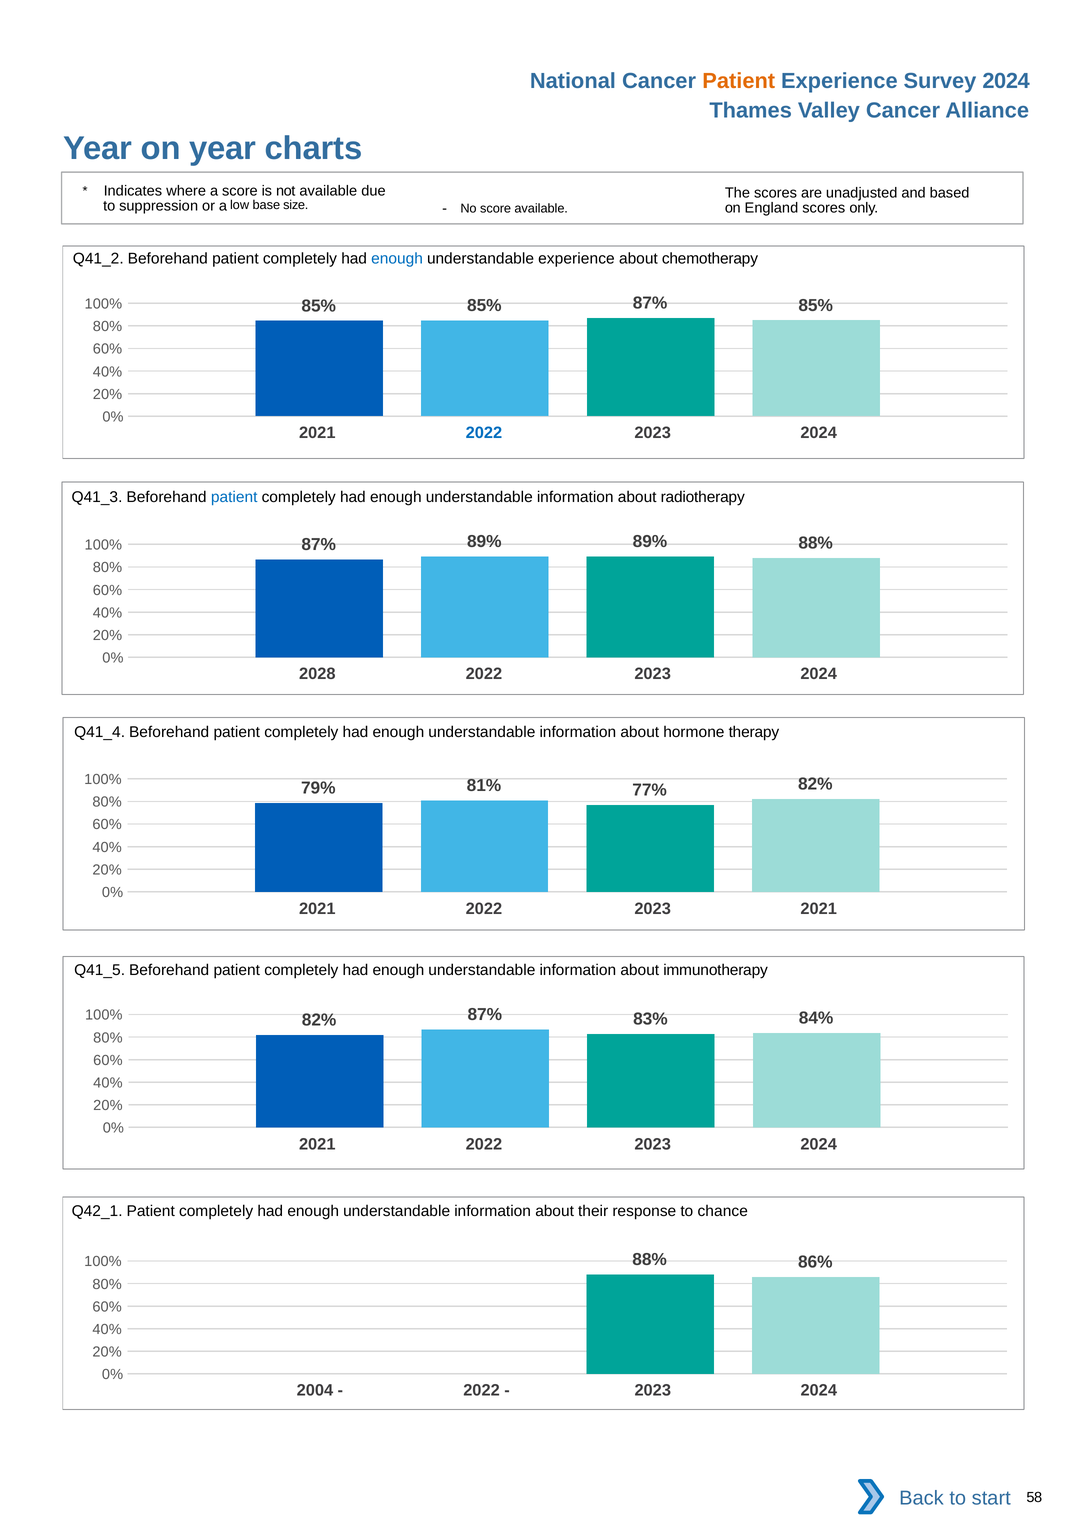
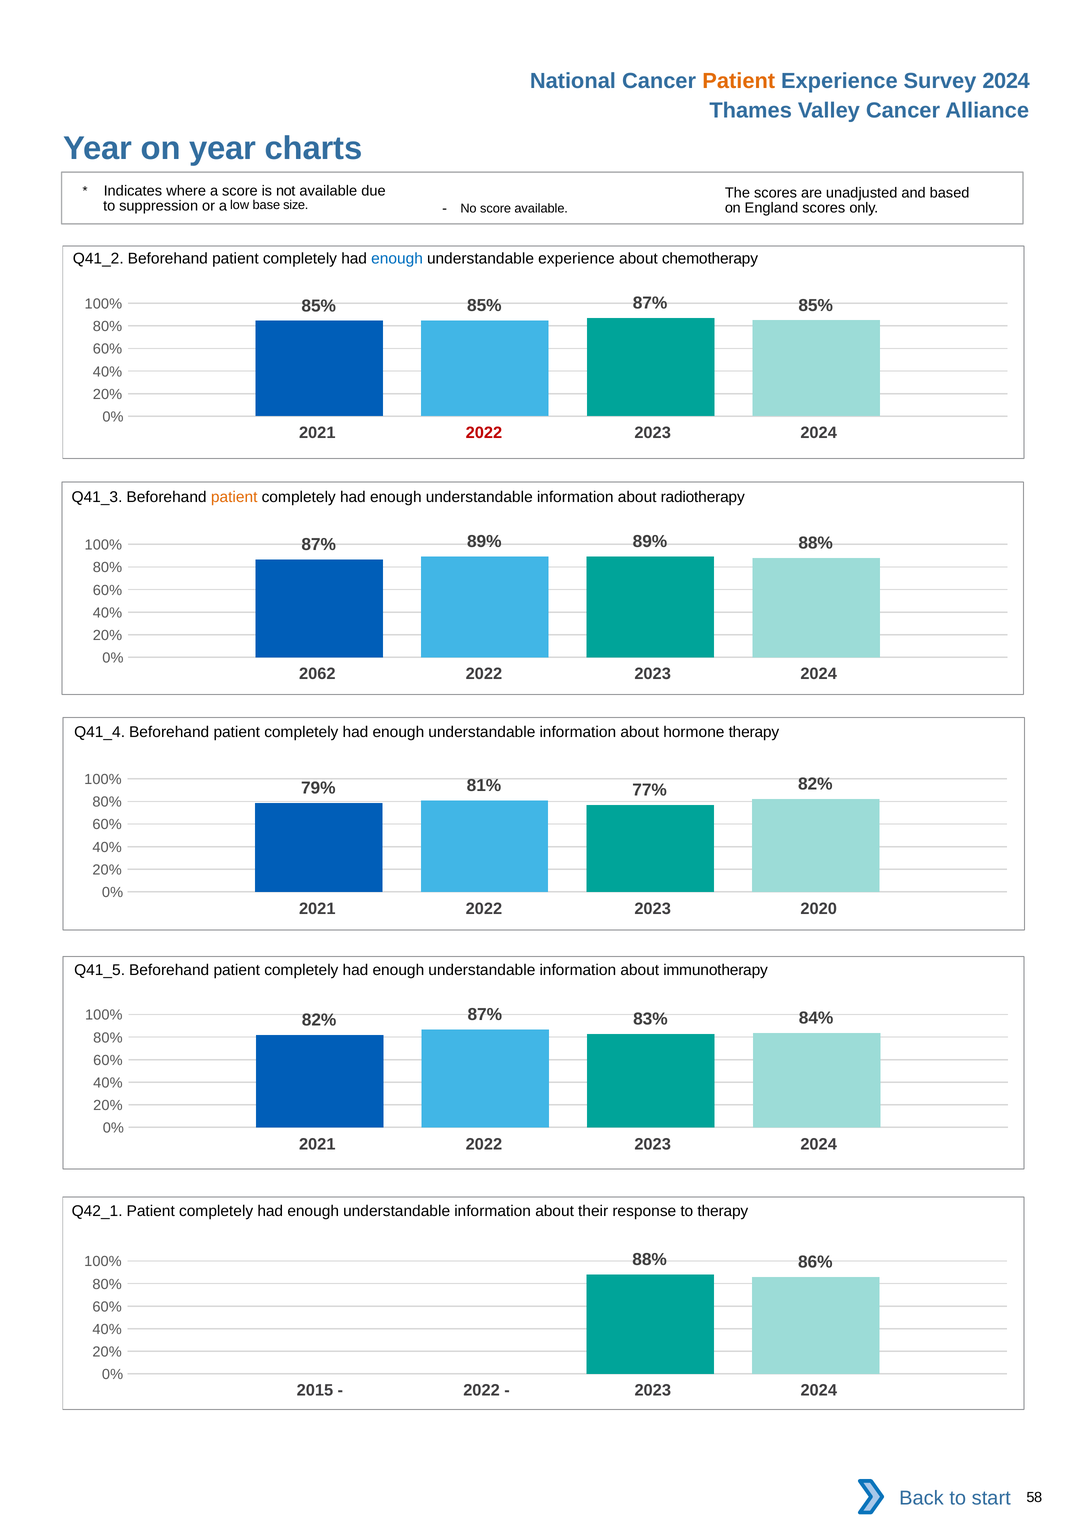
2022 at (484, 433) colour: blue -> red
patient at (234, 497) colour: blue -> orange
2028: 2028 -> 2062
2023 2021: 2021 -> 2020
to chance: chance -> therapy
2004: 2004 -> 2015
